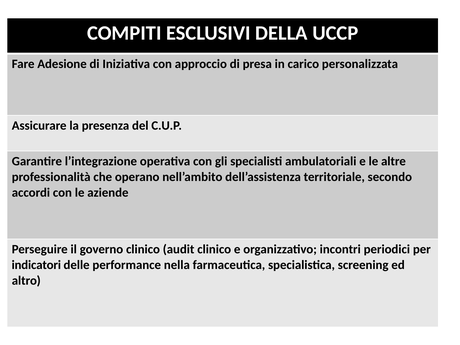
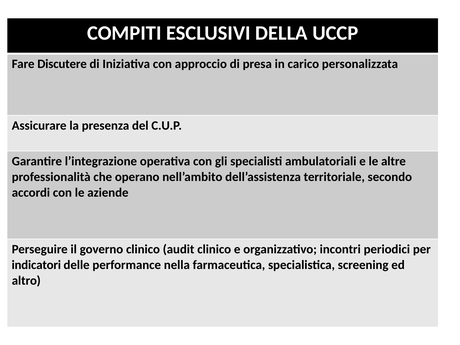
Adesione: Adesione -> Discutere
